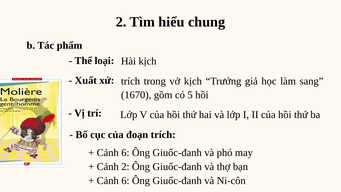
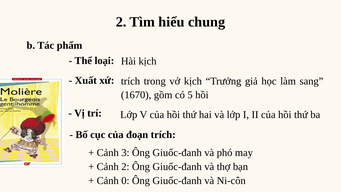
6 at (125, 153): 6 -> 3
6 at (125, 180): 6 -> 0
